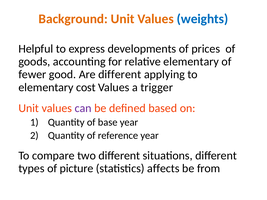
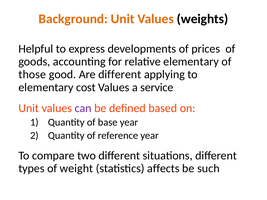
weights colour: blue -> black
fewer: fewer -> those
trigger: trigger -> service
picture: picture -> weight
from: from -> such
